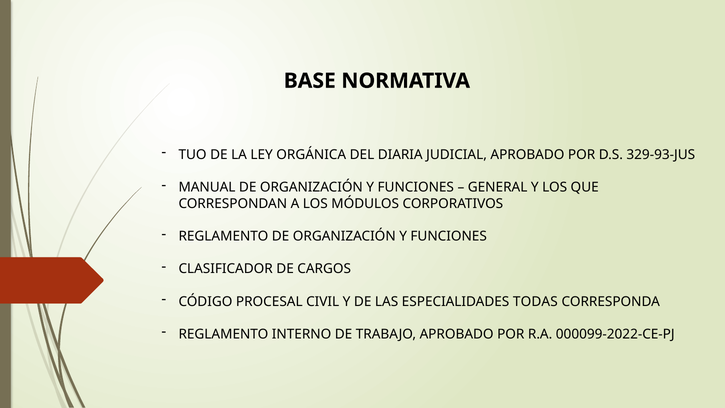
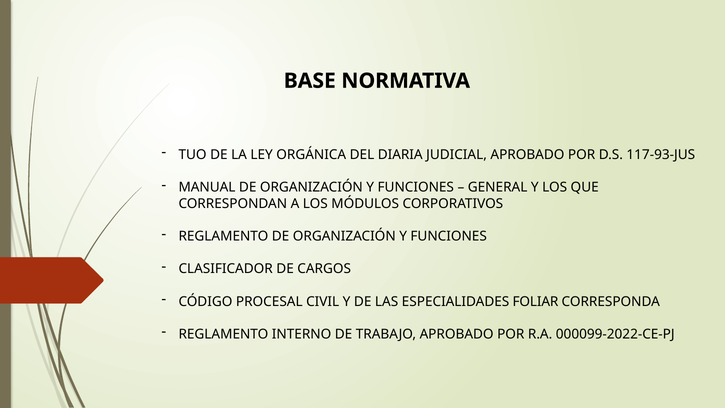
329-93-JUS: 329-93-JUS -> 117-93-JUS
TODAS: TODAS -> FOLIAR
